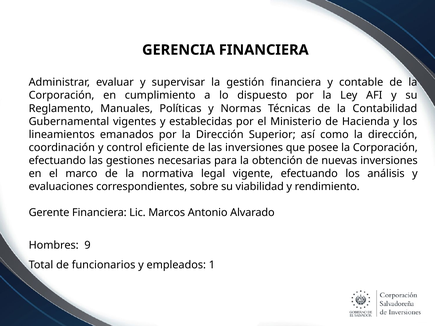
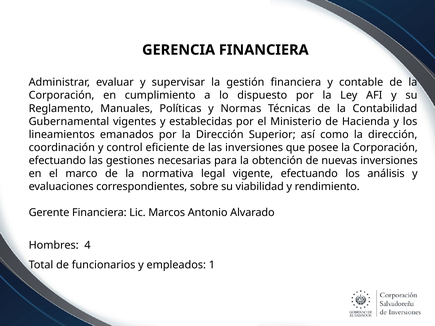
9: 9 -> 4
